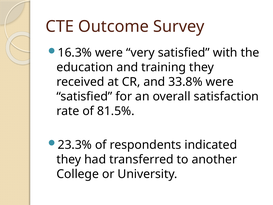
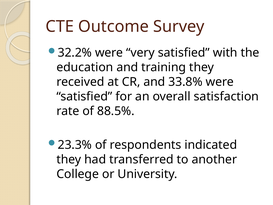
16.3%: 16.3% -> 32.2%
81.5%: 81.5% -> 88.5%
